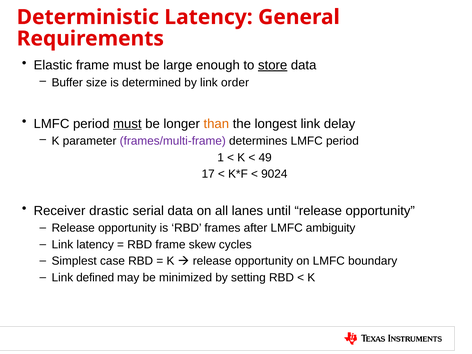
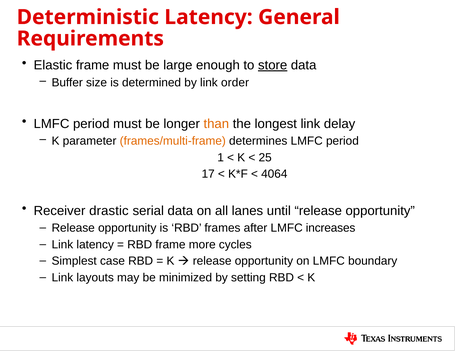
must at (127, 124) underline: present -> none
frames/multi-frame colour: purple -> orange
49: 49 -> 25
9024: 9024 -> 4064
ambiguity: ambiguity -> increases
skew: skew -> more
defined: defined -> layouts
